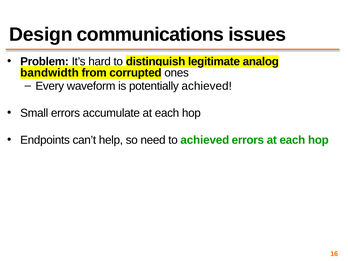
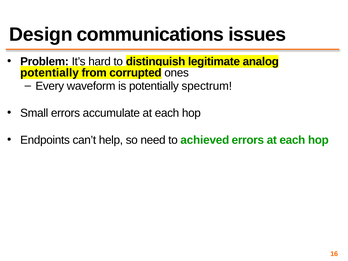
bandwidth at (49, 73): bandwidth -> potentially
potentially achieved: achieved -> spectrum
